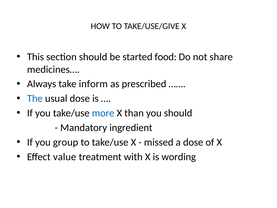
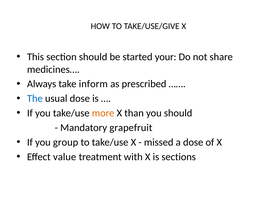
food: food -> your
more colour: blue -> orange
ingredient: ingredient -> grapefruit
wording: wording -> sections
